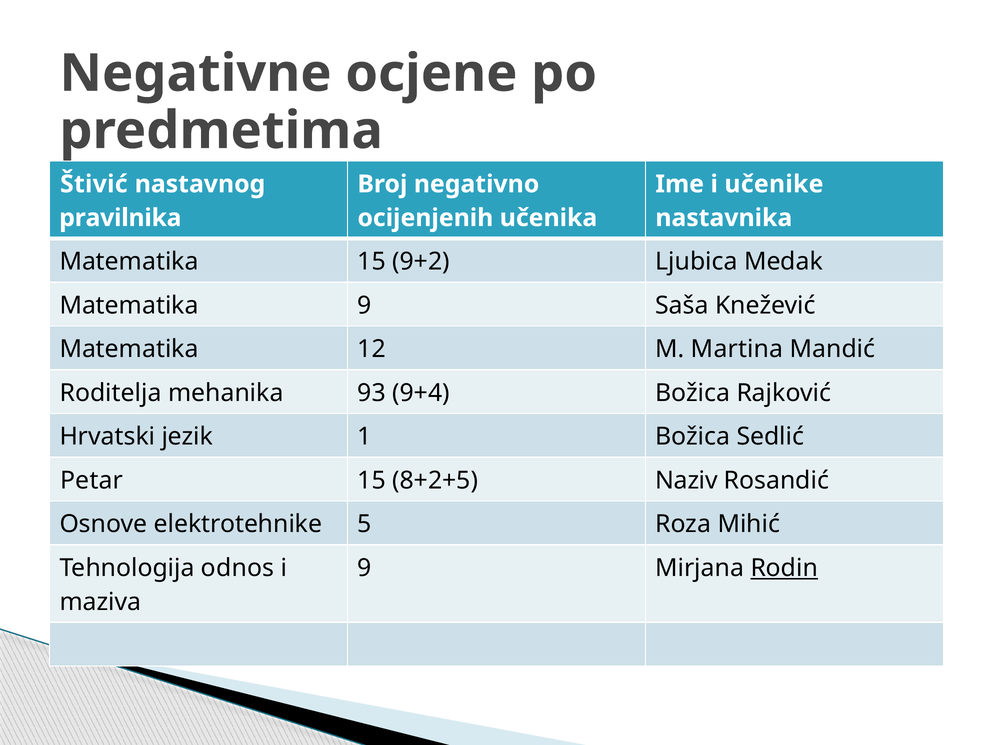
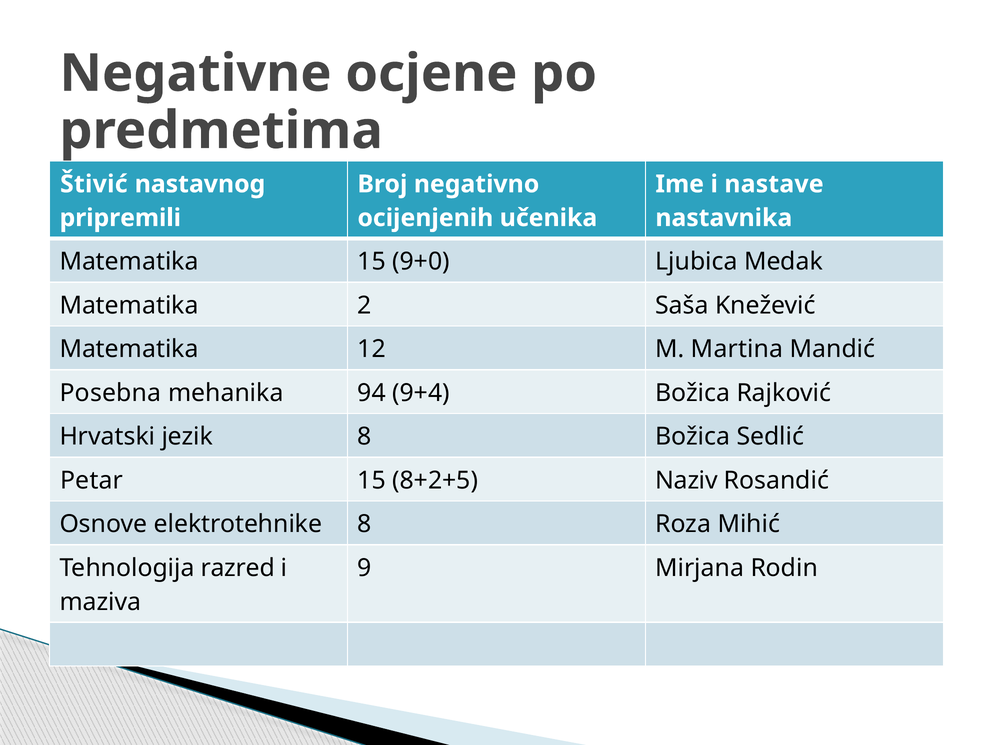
učenike: učenike -> nastave
pravilnika: pravilnika -> pripremili
9+2: 9+2 -> 9+0
Matematika 9: 9 -> 2
Roditelja: Roditelja -> Posebna
93: 93 -> 94
jezik 1: 1 -> 8
elektrotehnike 5: 5 -> 8
odnos: odnos -> razred
Rodin underline: present -> none
